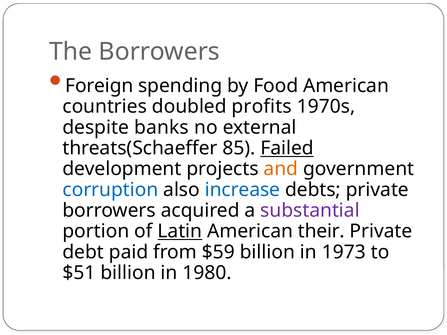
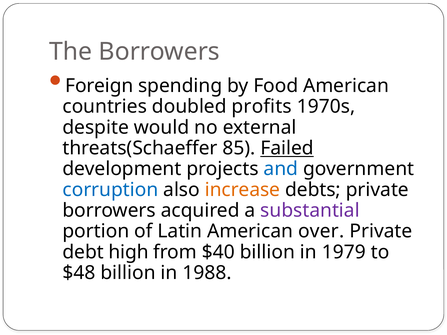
banks: banks -> would
and colour: orange -> blue
increase colour: blue -> orange
Latin underline: present -> none
their: their -> over
paid: paid -> high
$59: $59 -> $40
1973: 1973 -> 1979
$51: $51 -> $48
1980: 1980 -> 1988
